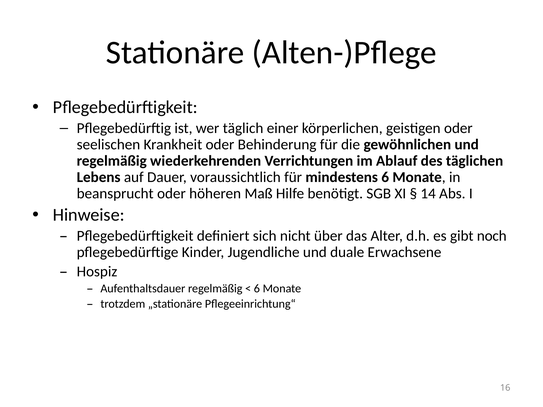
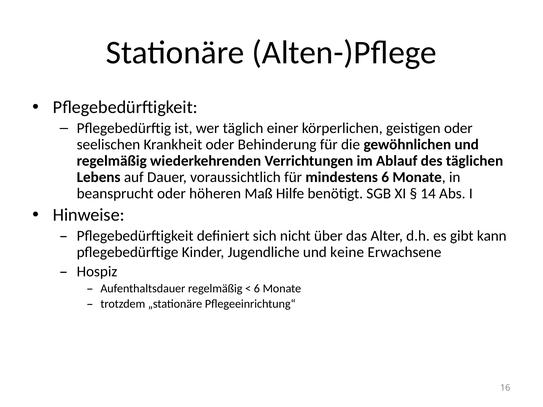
noch: noch -> kann
duale: duale -> keine
